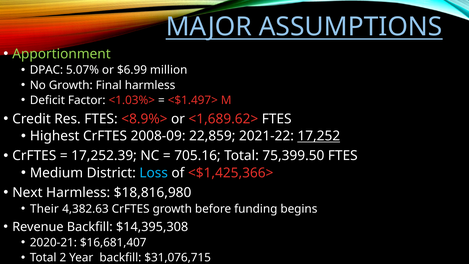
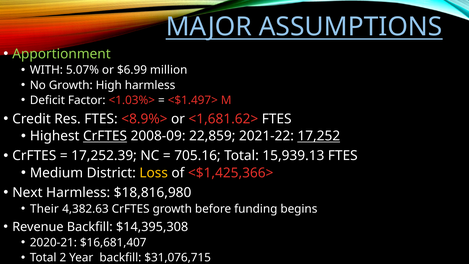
DPAC: DPAC -> WITH
Final: Final -> High
<1,689.62>: <1,689.62> -> <1,681.62>
CrFTES at (105, 136) underline: none -> present
75,399.50: 75,399.50 -> 15,939.13
Loss colour: light blue -> yellow
